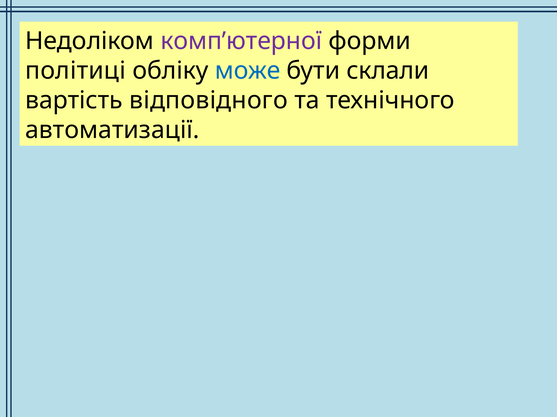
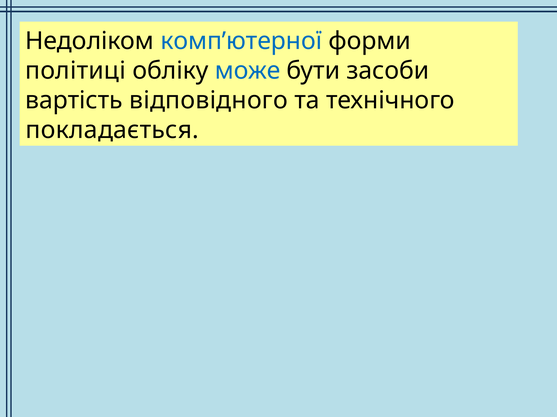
комп’ютерної colour: purple -> blue
склали: склали -> засоби
автоматизації: автоматизації -> покладається
